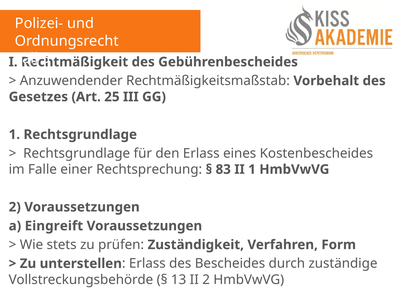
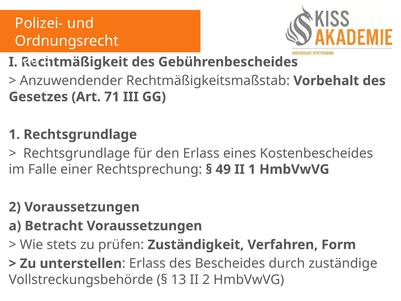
25: 25 -> 71
83: 83 -> 49
Eingreift: Eingreift -> Betracht
